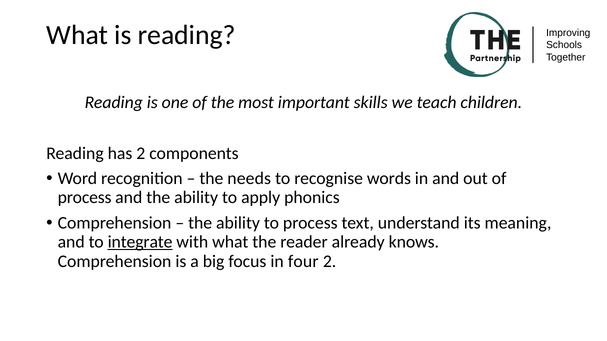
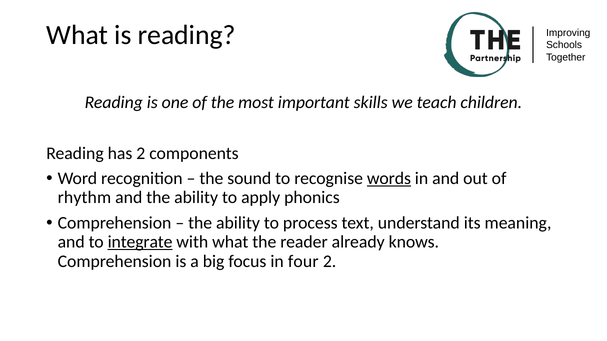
needs: needs -> sound
words underline: none -> present
process at (85, 198): process -> rhythm
